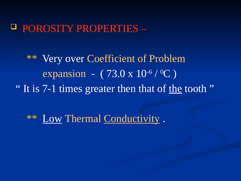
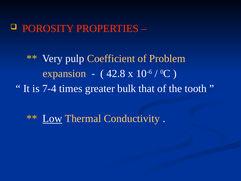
over: over -> pulp
73.0: 73.0 -> 42.8
7-1: 7-1 -> 7-4
then: then -> bulk
the underline: present -> none
Conductivity underline: present -> none
